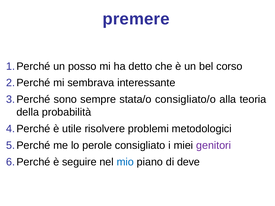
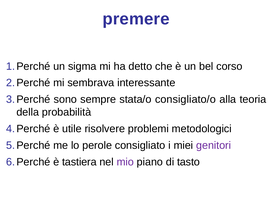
posso: posso -> sigma
seguire: seguire -> tastiera
mio colour: blue -> purple
deve: deve -> tasto
